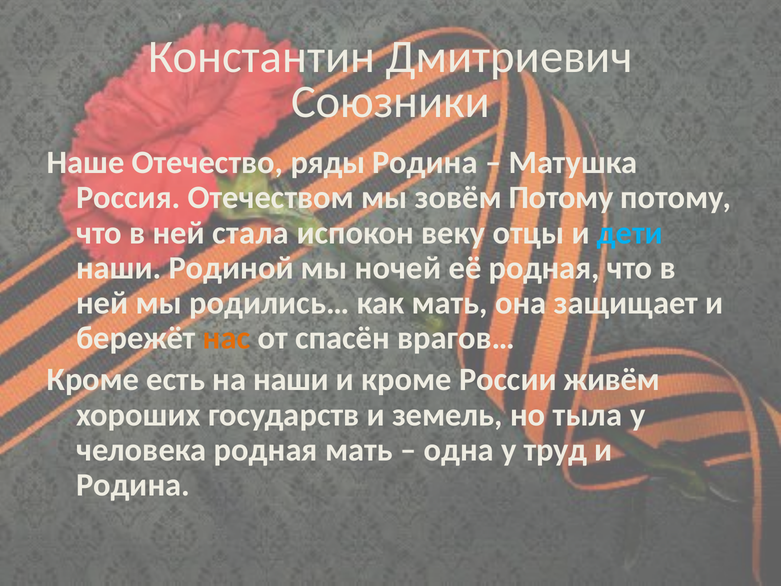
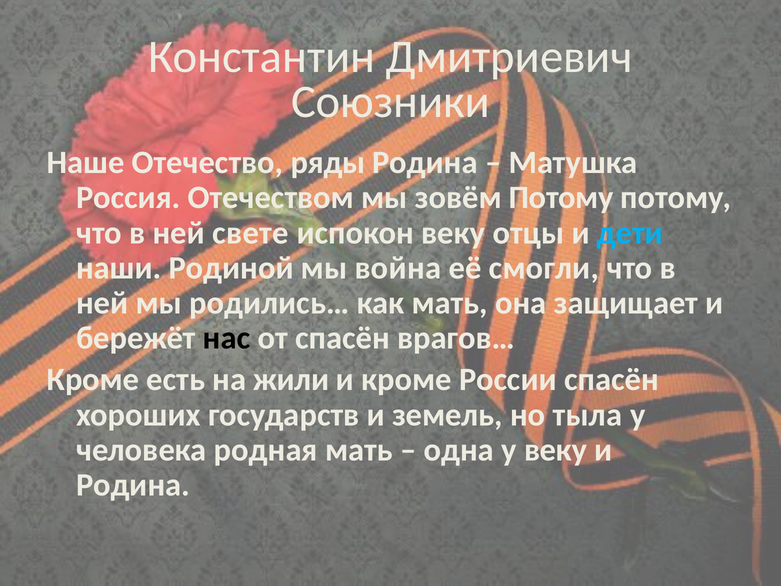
стала: стала -> свете
ночей: ночей -> война
её родная: родная -> смогли
нас colour: orange -> black
на наши: наши -> жили
России живём: живём -> спасён
у труд: труд -> веку
